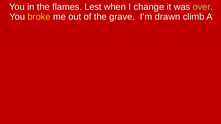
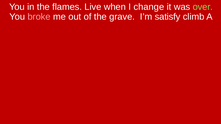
Lest: Lest -> Live
broke colour: yellow -> pink
drawn: drawn -> satisfy
